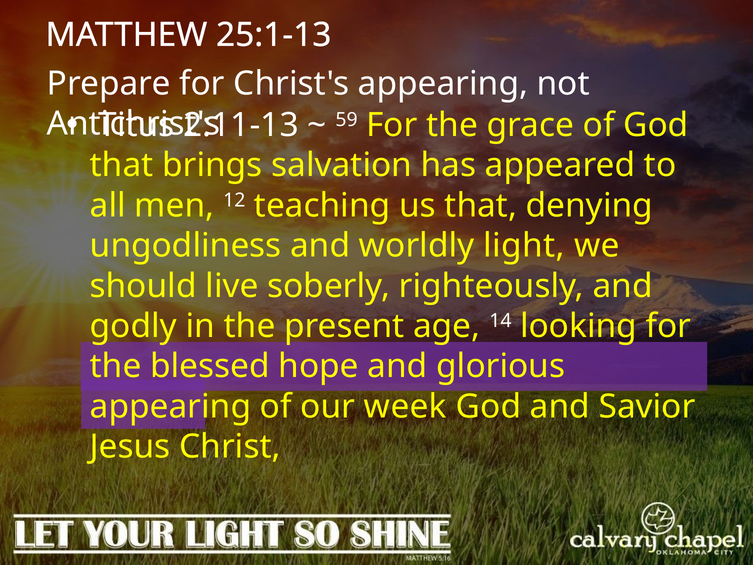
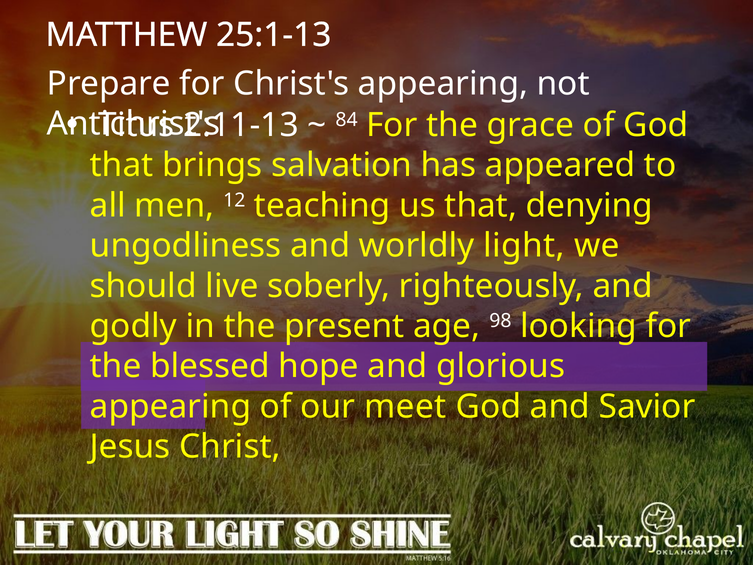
59: 59 -> 84
14: 14 -> 98
week: week -> meet
